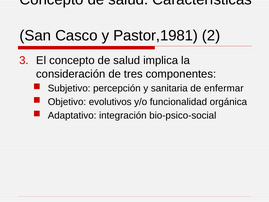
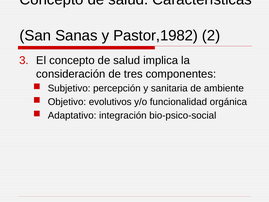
Casco: Casco -> Sanas
Pastor,1981: Pastor,1981 -> Pastor,1982
enfermar: enfermar -> ambiente
